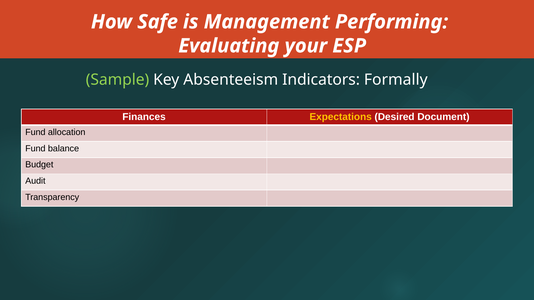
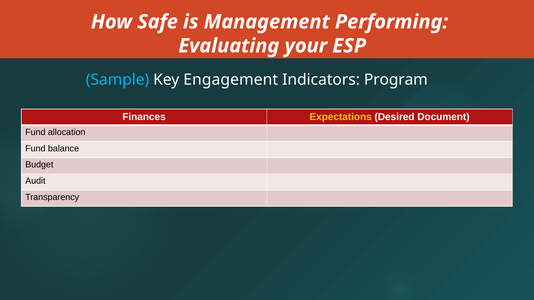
Sample colour: light green -> light blue
Absenteeism: Absenteeism -> Engagement
Formally: Formally -> Program
